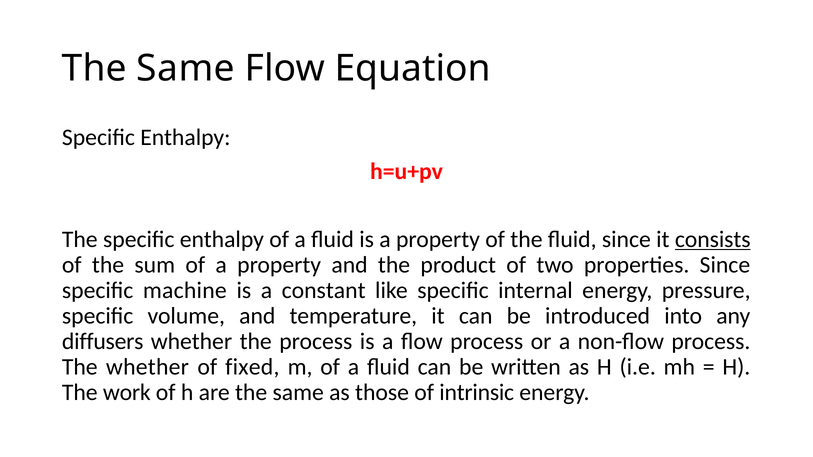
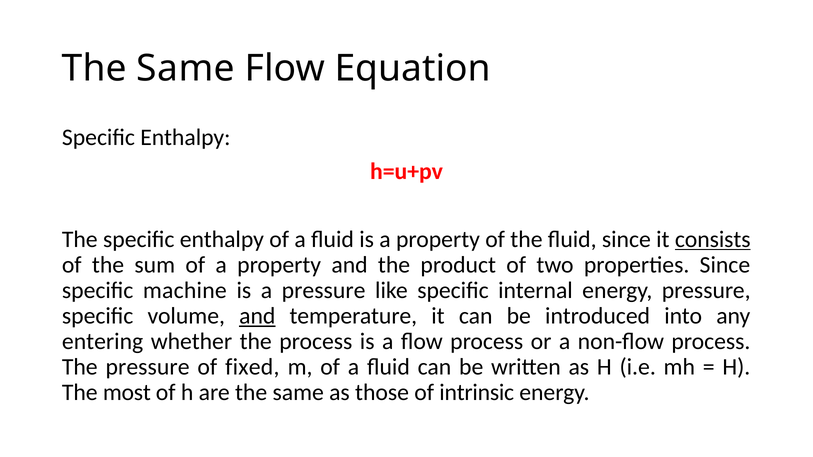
a constant: constant -> pressure
and at (257, 316) underline: none -> present
diffusers: diffusers -> entering
The whether: whether -> pressure
work: work -> most
